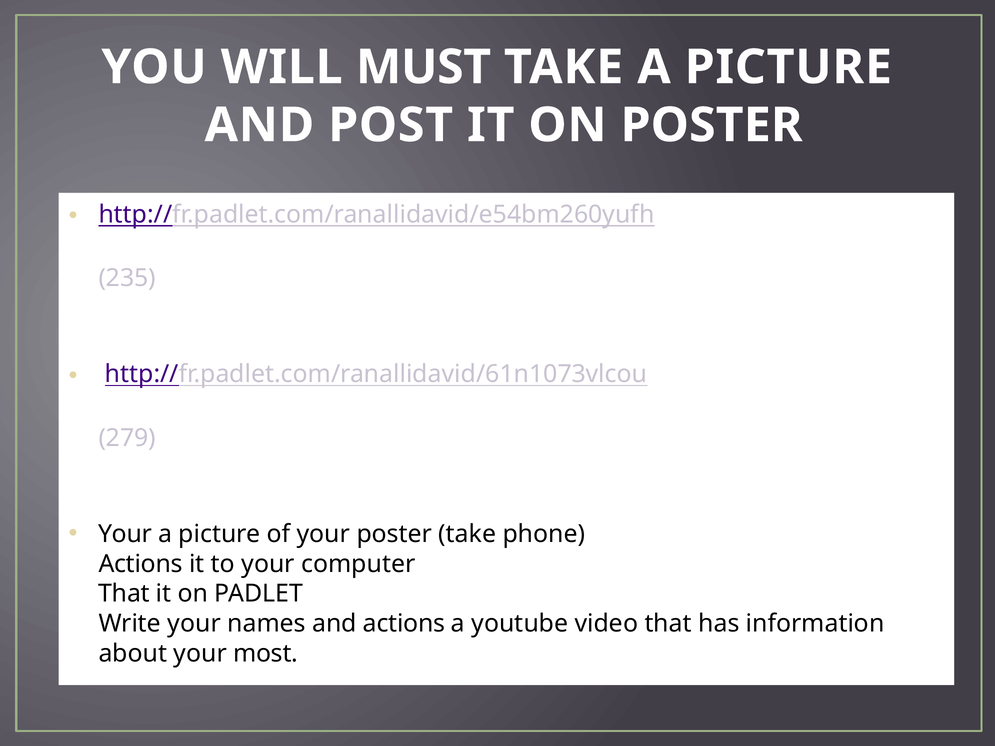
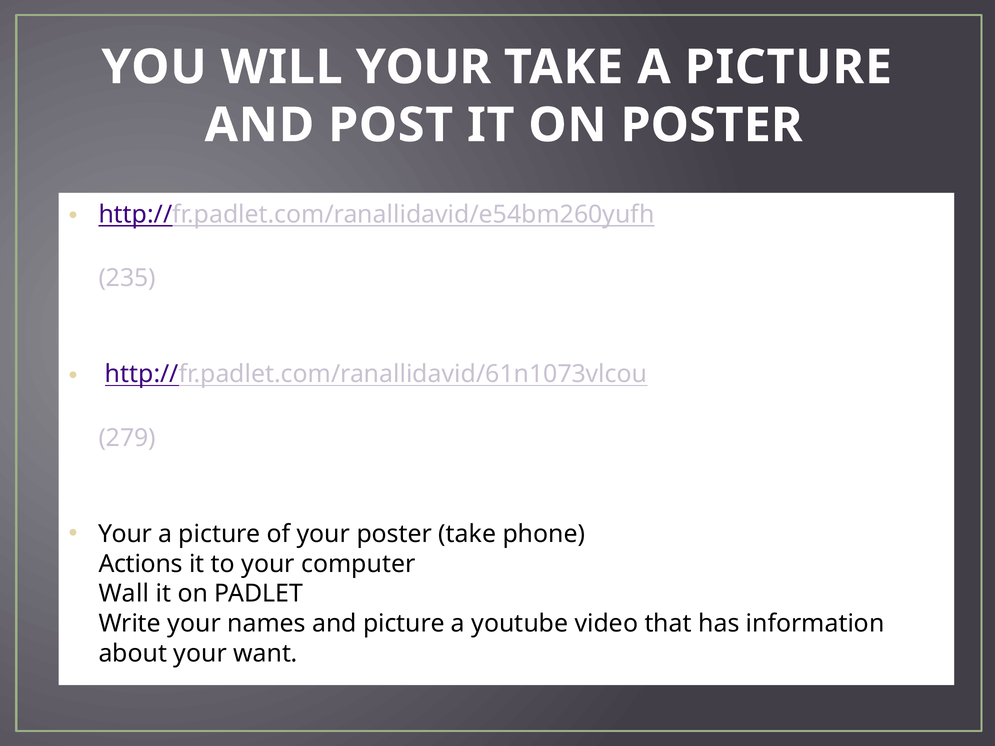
WILL MUST: MUST -> YOUR
That at (124, 594): That -> Wall
and actions: actions -> picture
most: most -> want
